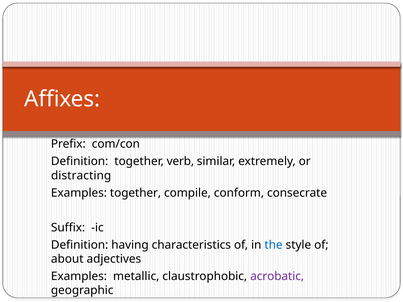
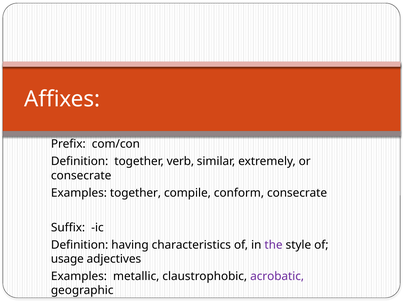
distracting at (81, 176): distracting -> consecrate
the colour: blue -> purple
about: about -> usage
